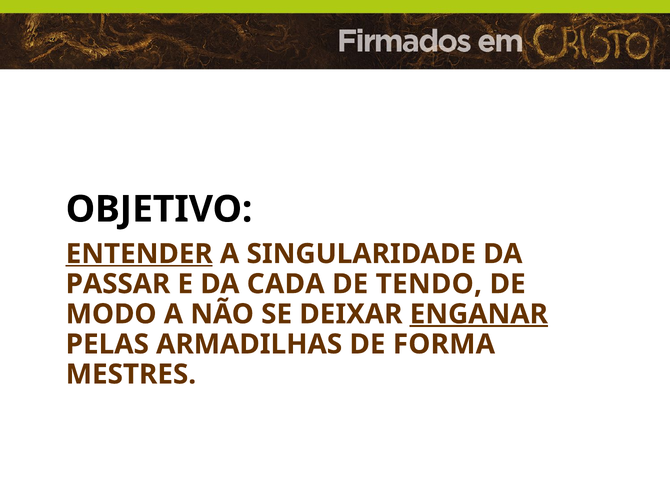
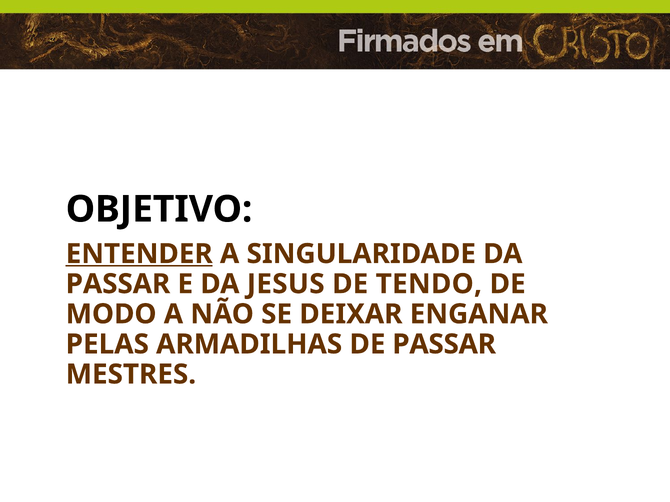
CADA: CADA -> JESUS
ENGANAR underline: present -> none
DE FORMA: FORMA -> PASSAR
